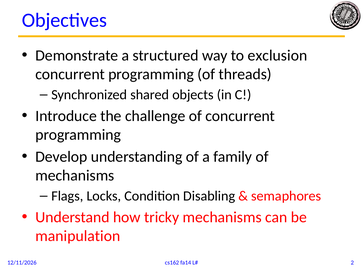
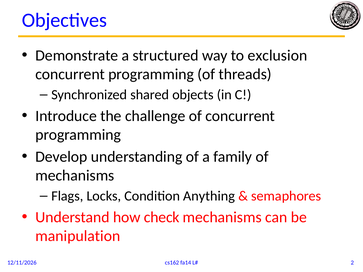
Disabling: Disabling -> Anything
tricky: tricky -> check
